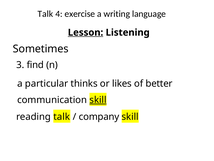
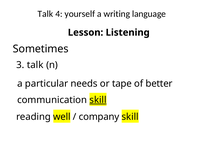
exercise: exercise -> yourself
Lesson underline: present -> none
3 find: find -> talk
thinks: thinks -> needs
likes: likes -> tape
reading talk: talk -> well
